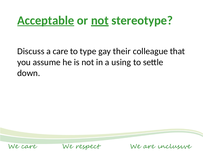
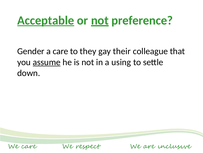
stereotype: stereotype -> preference
Discuss: Discuss -> Gender
type: type -> they
assume underline: none -> present
